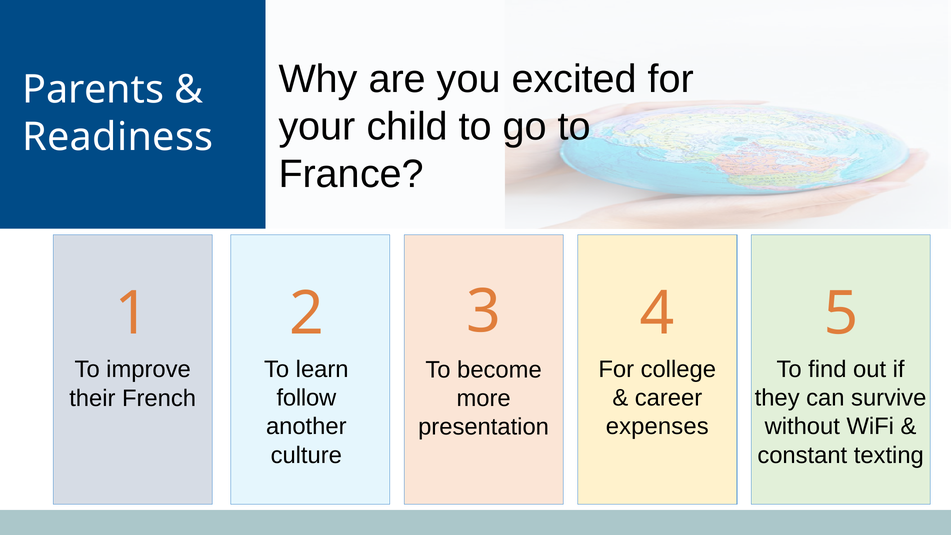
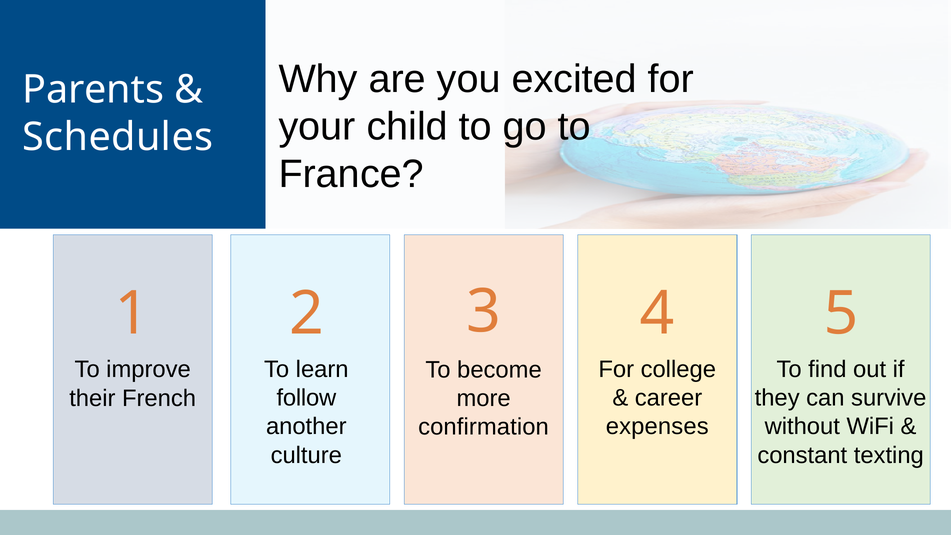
Readiness: Readiness -> Schedules
presentation: presentation -> confirmation
